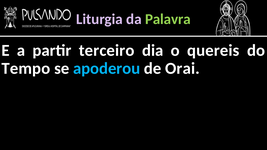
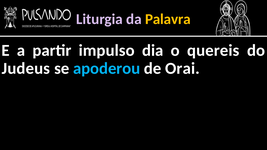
Palavra colour: light green -> yellow
terceiro: terceiro -> impulso
Tempo: Tempo -> Judeus
